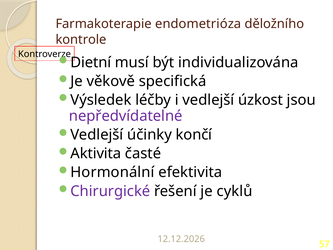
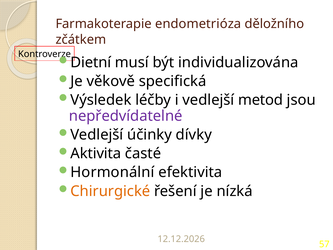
kontrole: kontrole -> zčátkem
úzkost: úzkost -> metod
končí: končí -> dívky
Chirurgické colour: purple -> orange
cyklů: cyklů -> nízká
